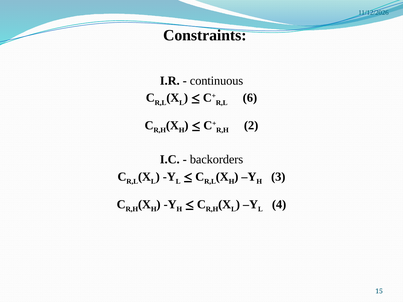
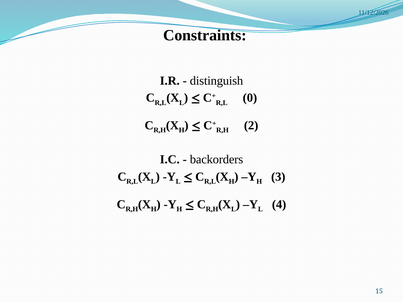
continuous: continuous -> distinguish
6: 6 -> 0
